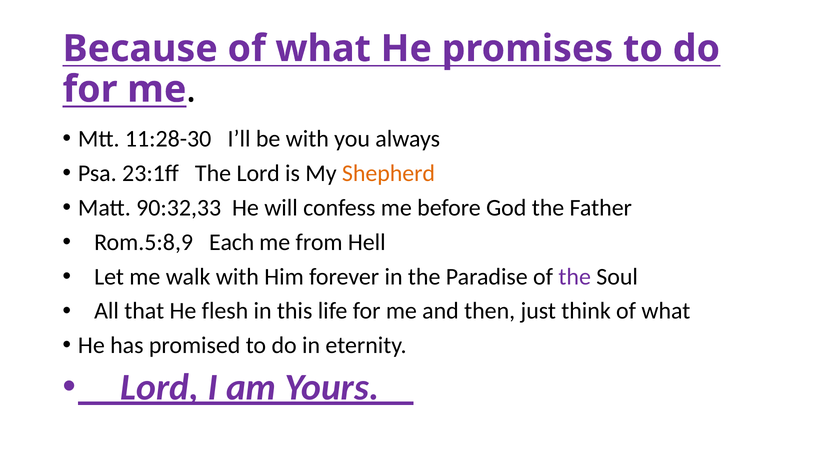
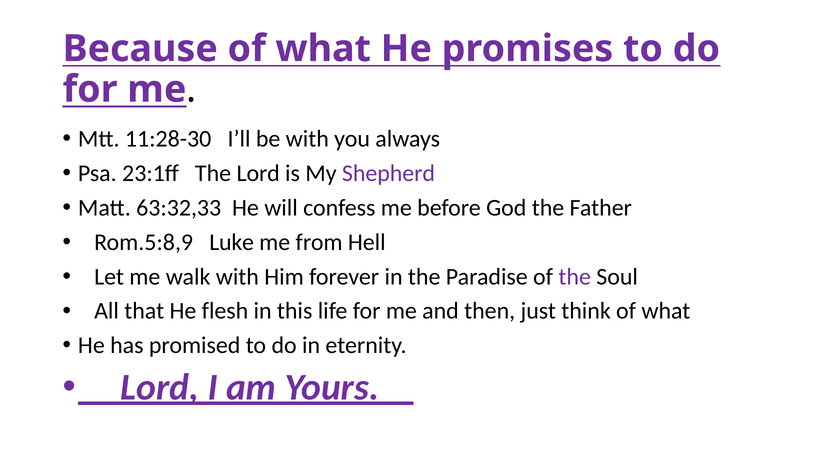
Shepherd colour: orange -> purple
90:32,33: 90:32,33 -> 63:32,33
Each: Each -> Luke
